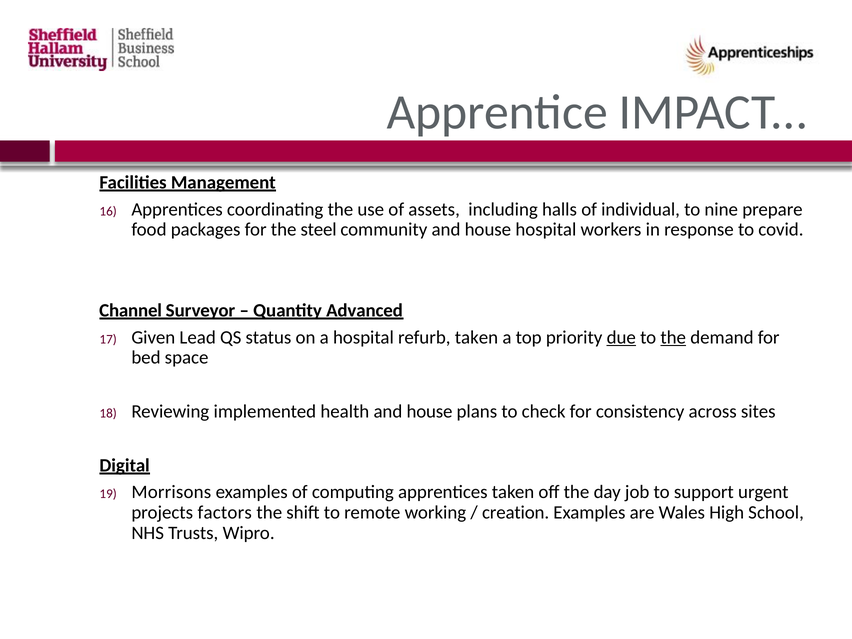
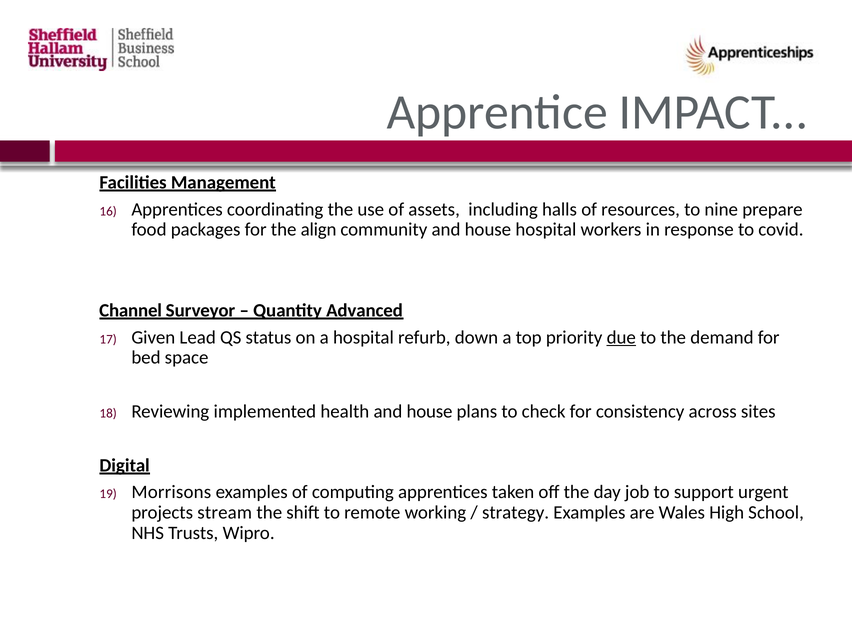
individual: individual -> resources
steel: steel -> align
refurb taken: taken -> down
the at (673, 337) underline: present -> none
factors: factors -> stream
creation: creation -> strategy
